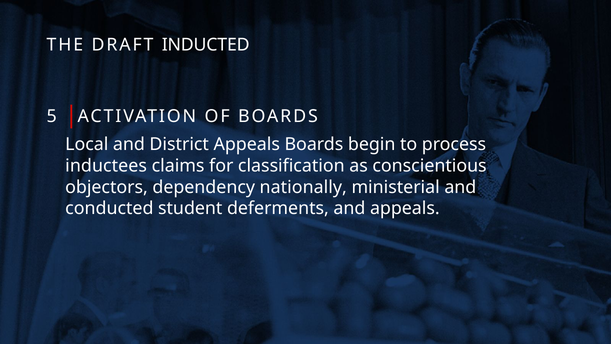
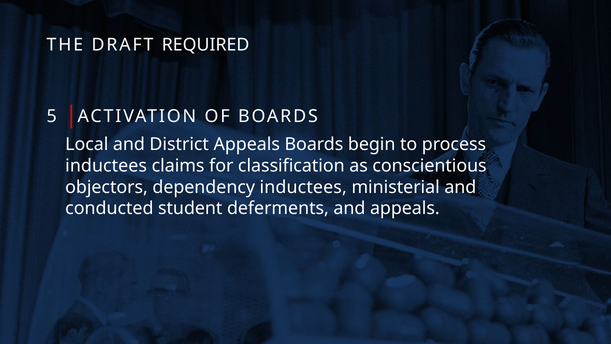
INDUCTED: INDUCTED -> REQUIRED
dependency nationally: nationally -> inductees
